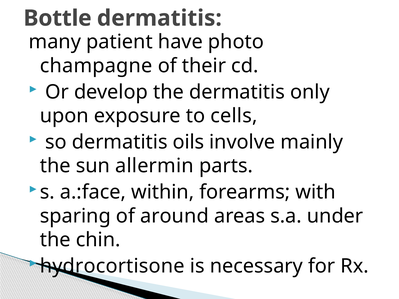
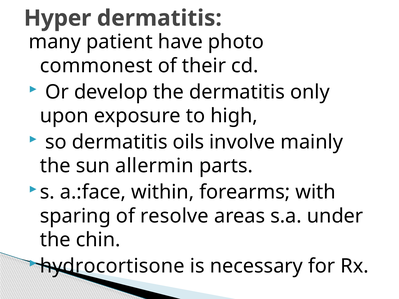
Bottle: Bottle -> Hyper
champagne: champagne -> commonest
cells: cells -> high
around: around -> resolve
